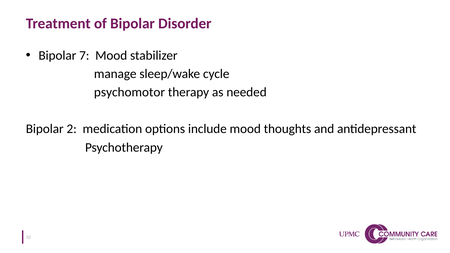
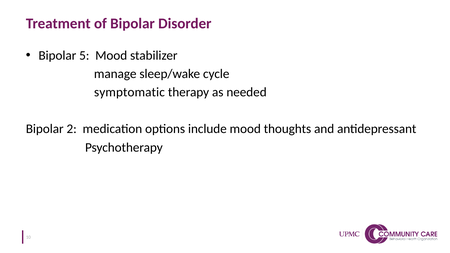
7: 7 -> 5
psychomotor: psychomotor -> symptomatic
